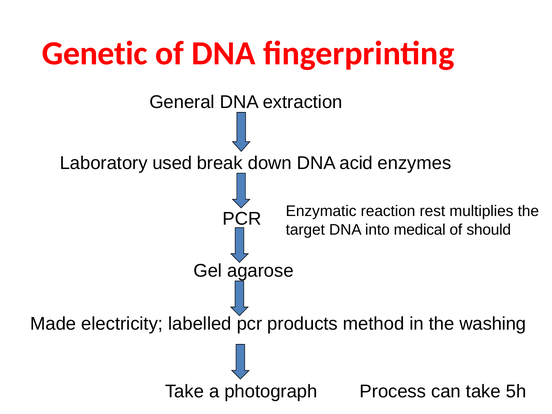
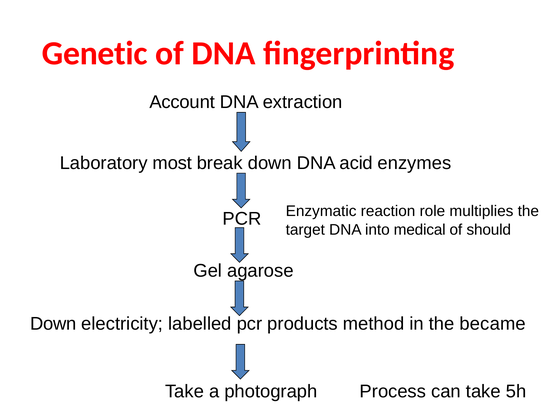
General: General -> Account
used: used -> most
rest: rest -> role
Made at (53, 324): Made -> Down
washing: washing -> became
